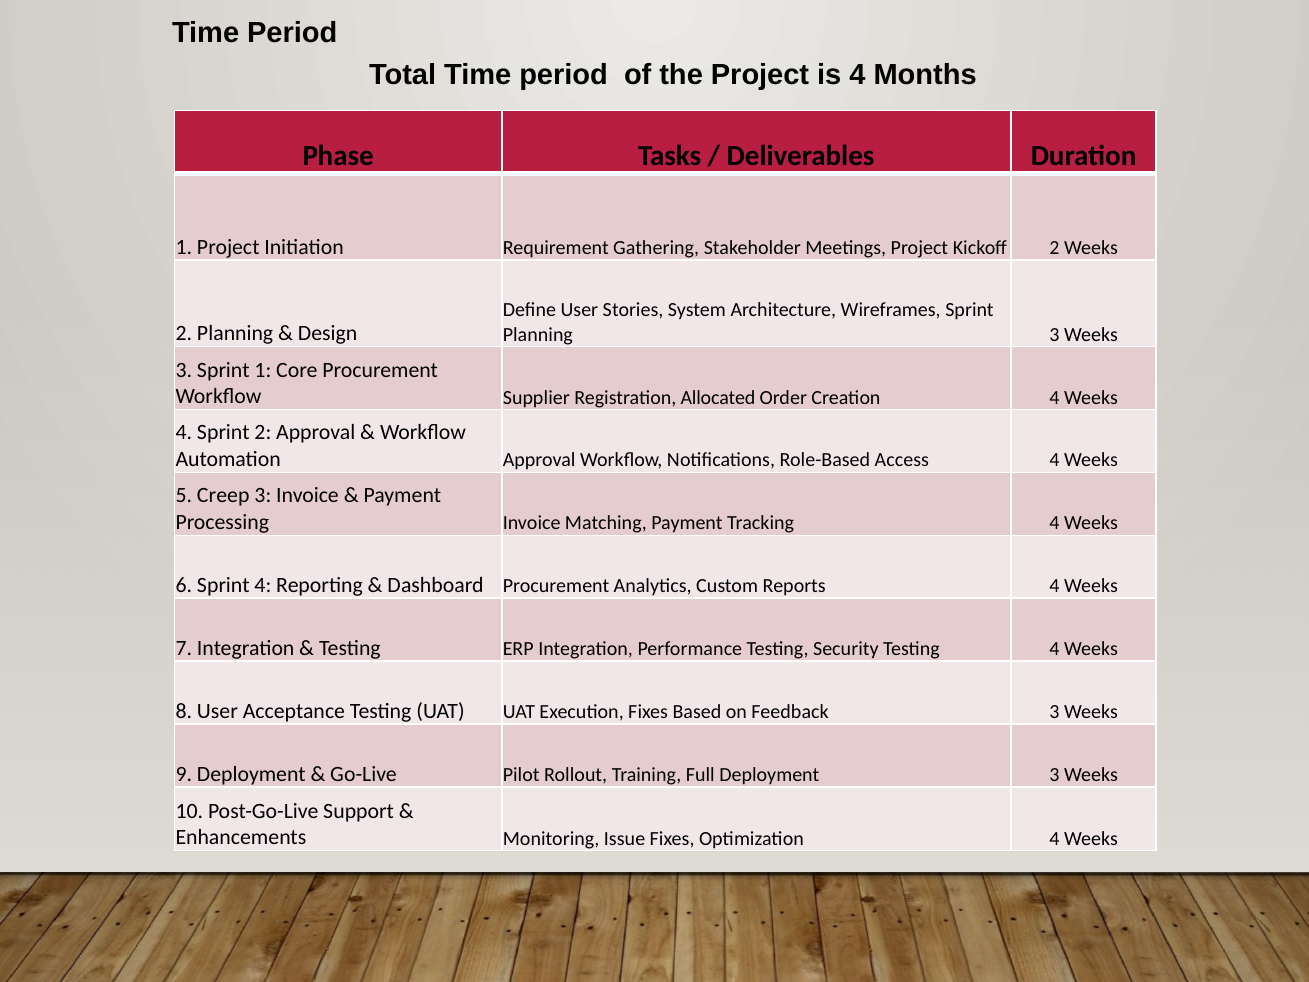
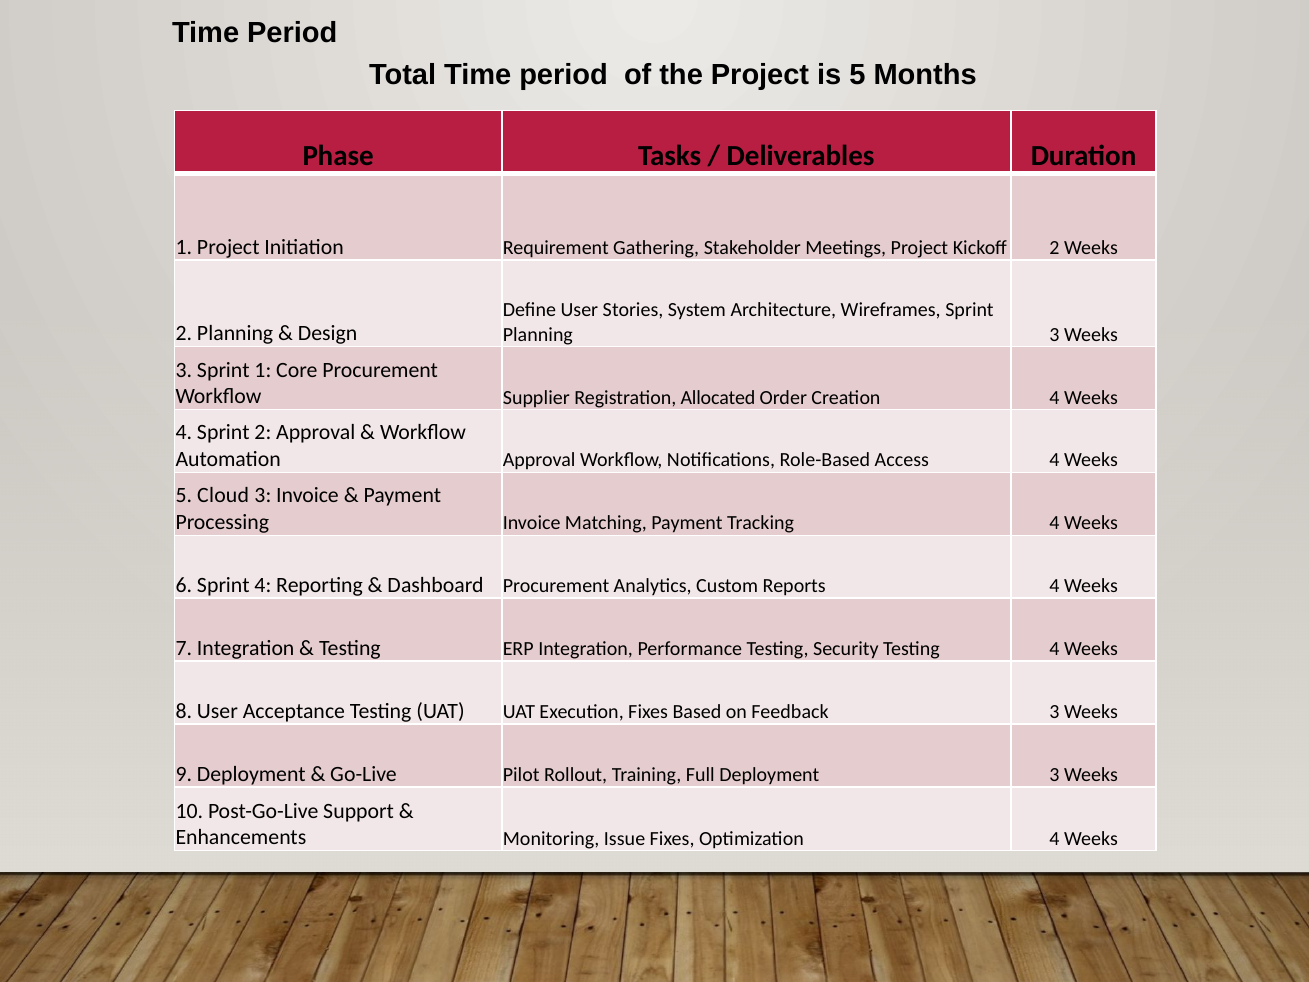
is 4: 4 -> 5
Creep: Creep -> Cloud
